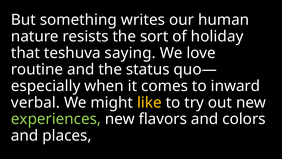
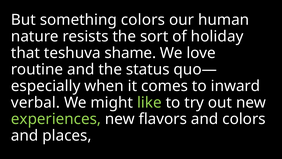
something writes: writes -> colors
saying: saying -> shame
like colour: yellow -> light green
